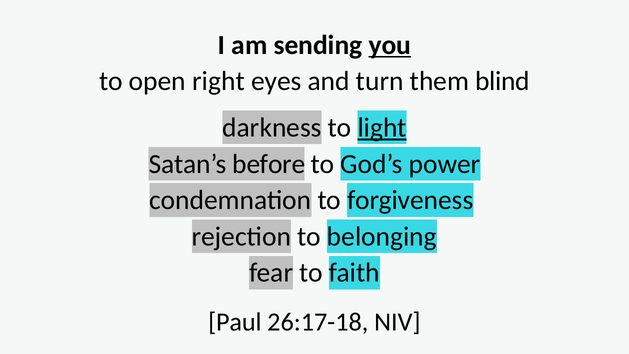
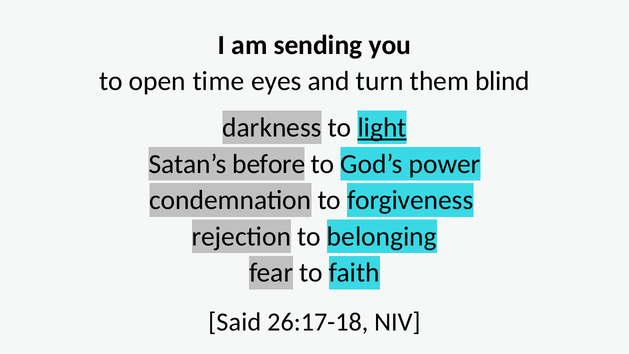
you underline: present -> none
right: right -> time
Paul: Paul -> Said
